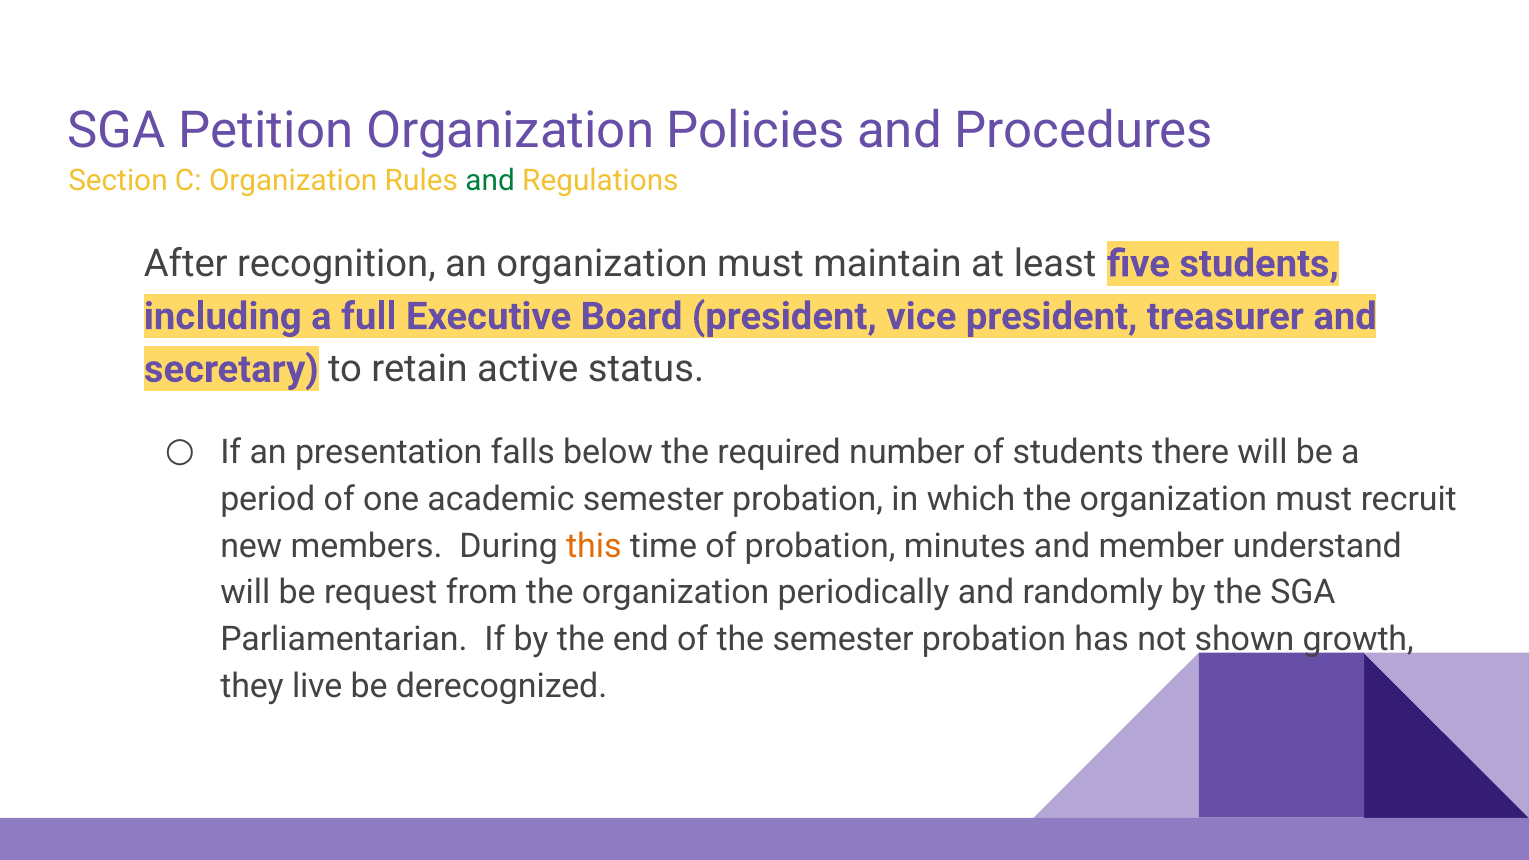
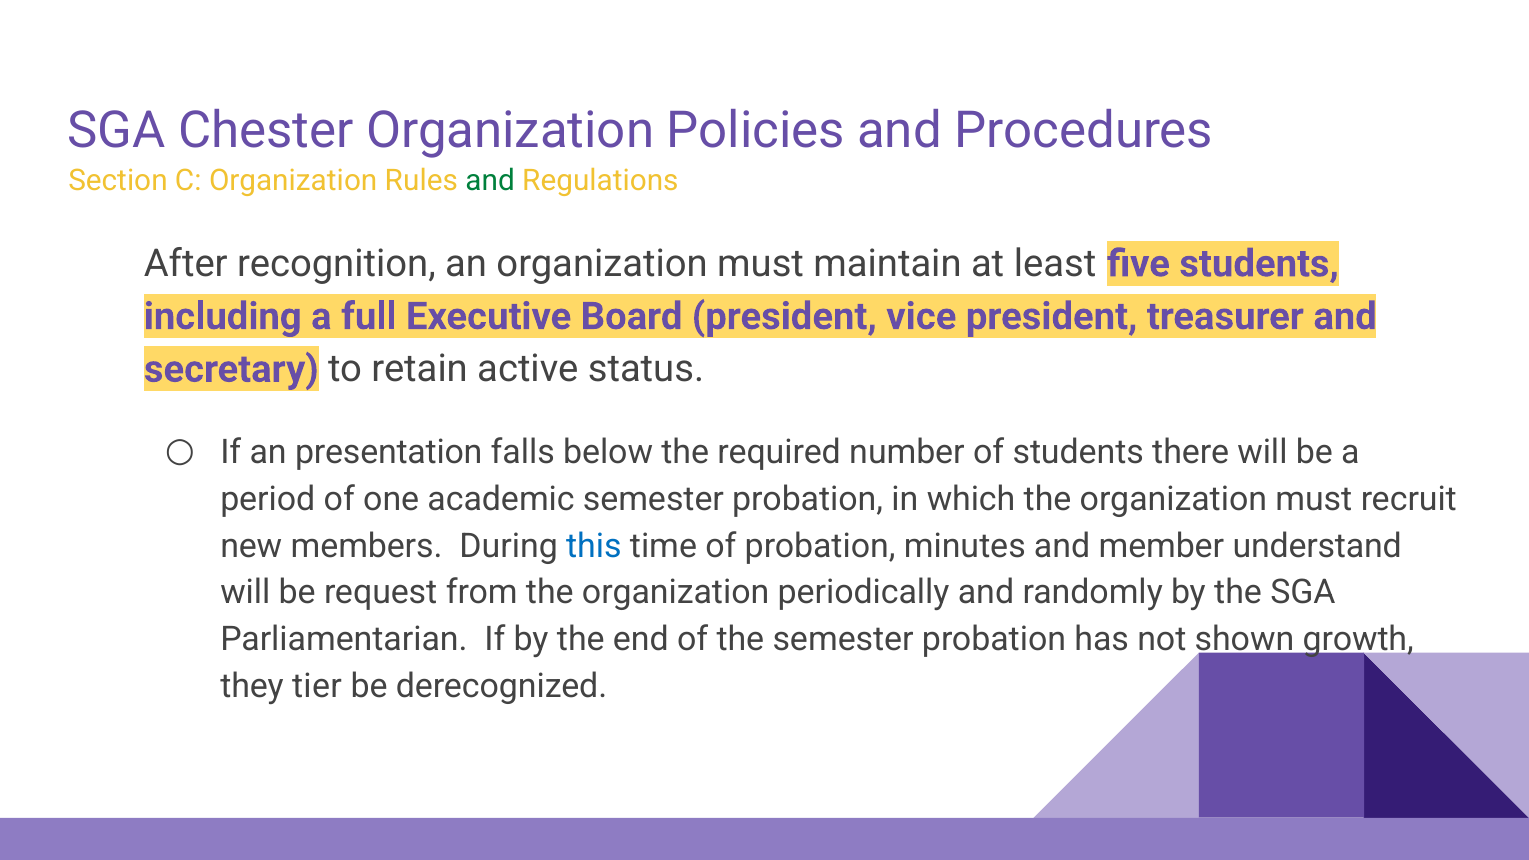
Petition: Petition -> Chester
this colour: orange -> blue
live: live -> tier
